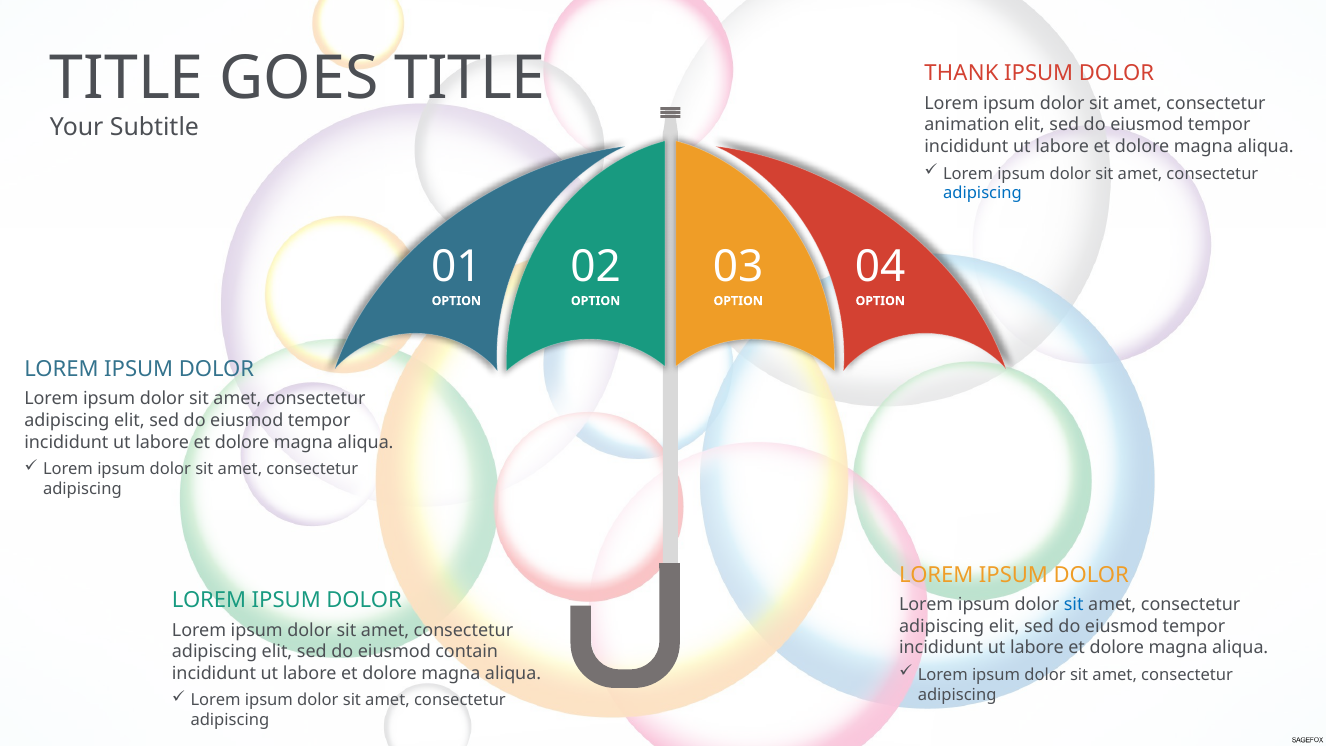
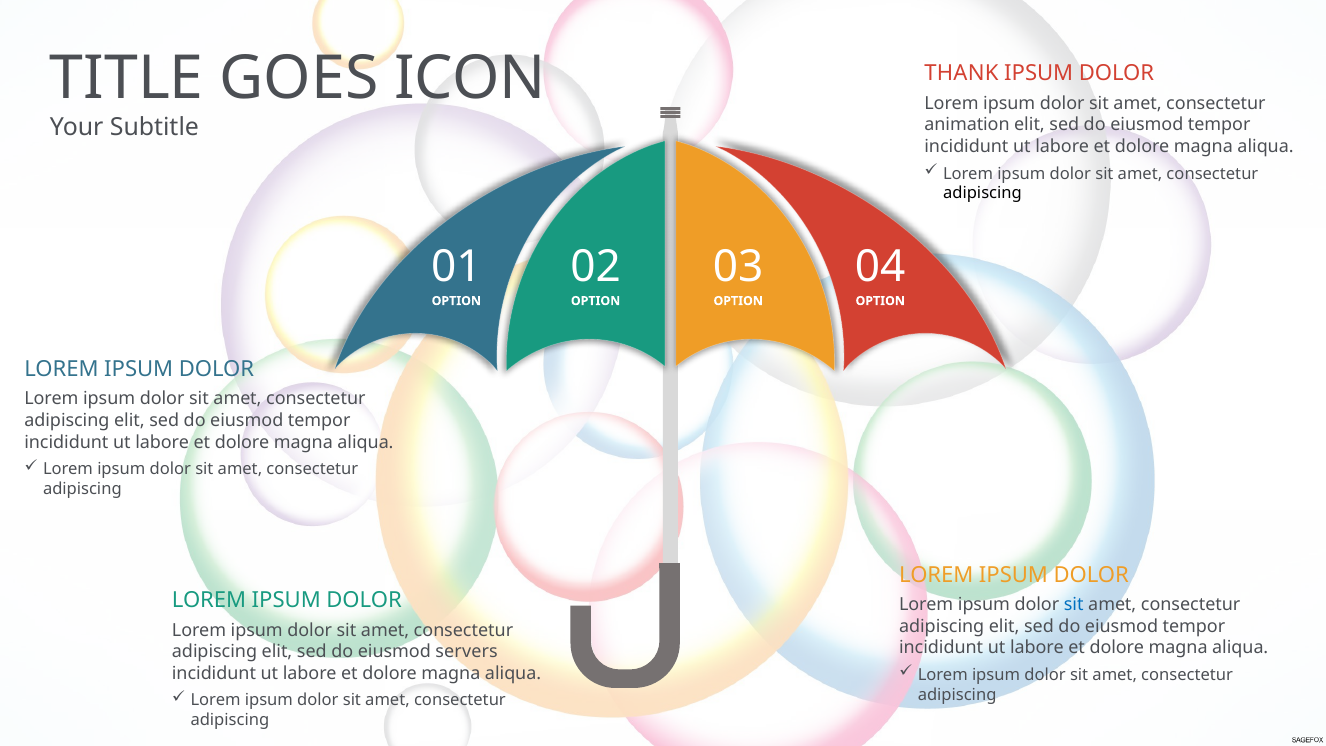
GOES TITLE: TITLE -> ICON
adipiscing at (982, 193) colour: blue -> black
contain: contain -> servers
